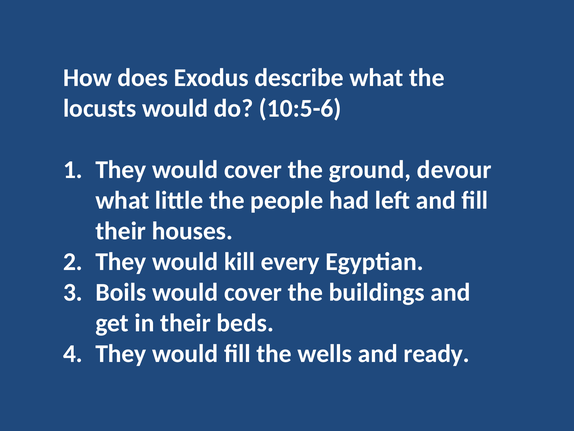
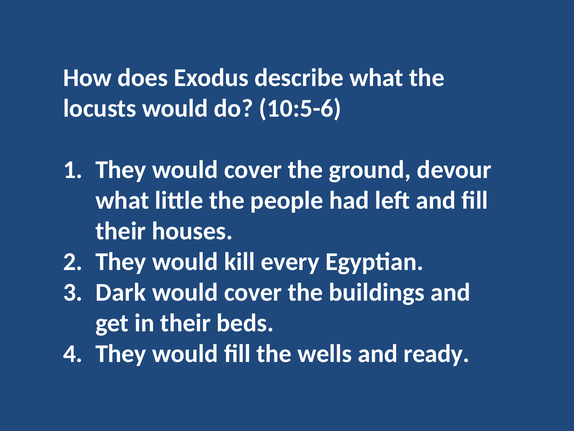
Boils: Boils -> Dark
